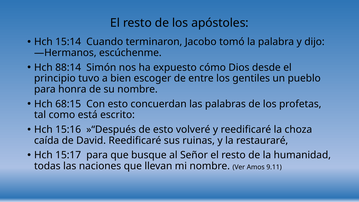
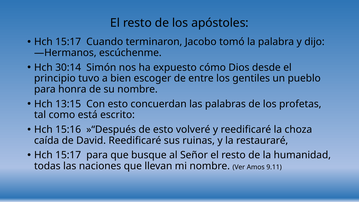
15:14 at (68, 42): 15:14 -> 15:17
88:14: 88:14 -> 30:14
68:15: 68:15 -> 13:15
